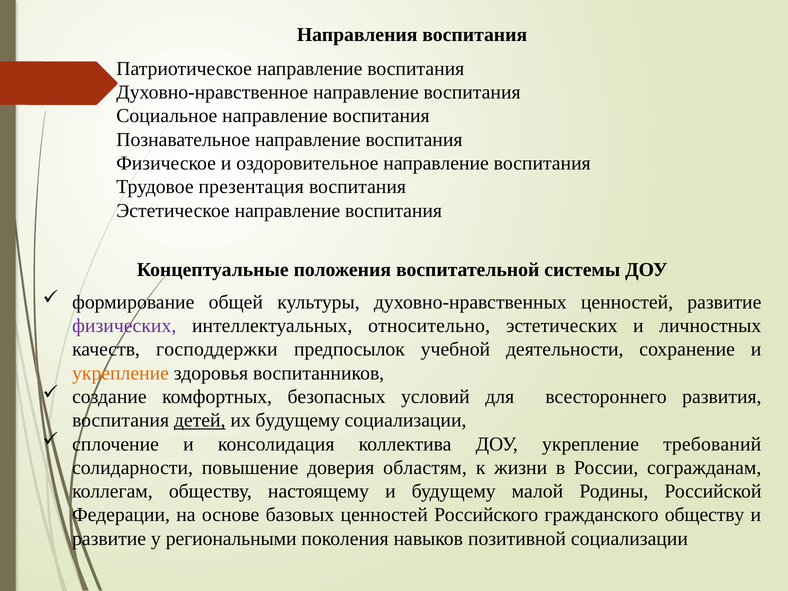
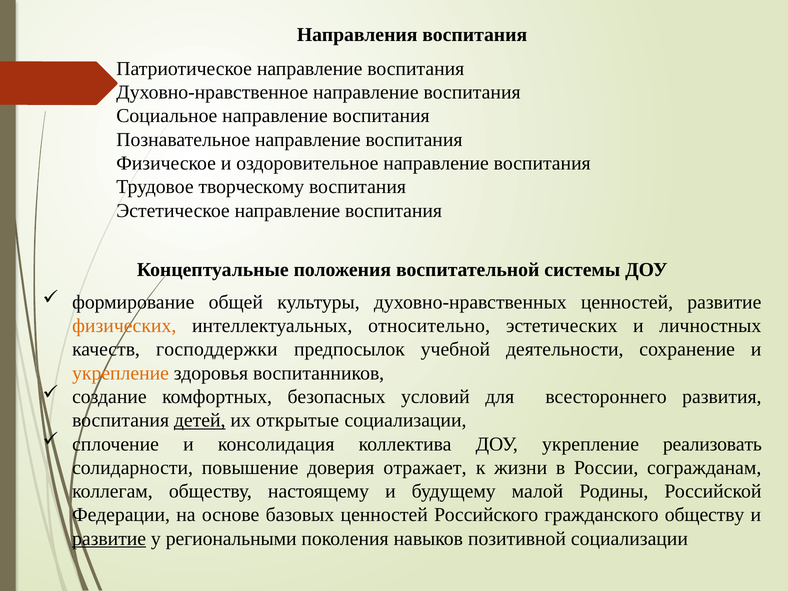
презентация: презентация -> творческому
физических colour: purple -> orange
их будущему: будущему -> открытые
требований: требований -> реализовать
областям: областям -> отражает
развитие at (109, 539) underline: none -> present
